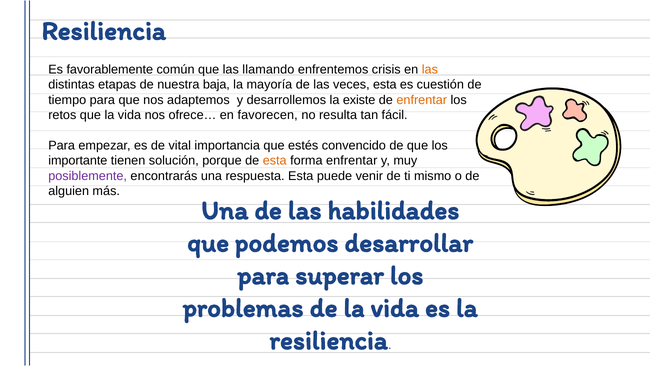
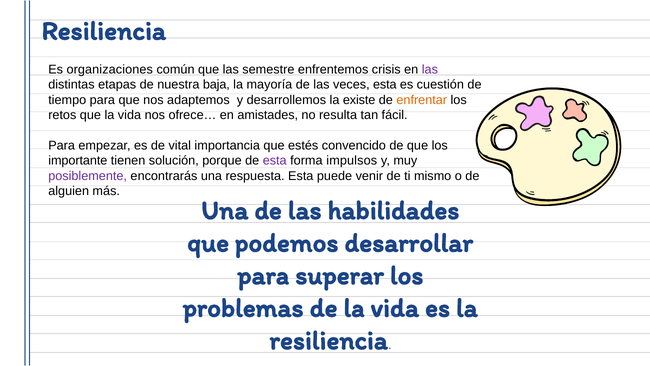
favorablemente: favorablemente -> organizaciones
llamando: llamando -> semestre
las at (430, 70) colour: orange -> purple
favorecen: favorecen -> amistades
esta at (275, 161) colour: orange -> purple
forma enfrentar: enfrentar -> impulsos
